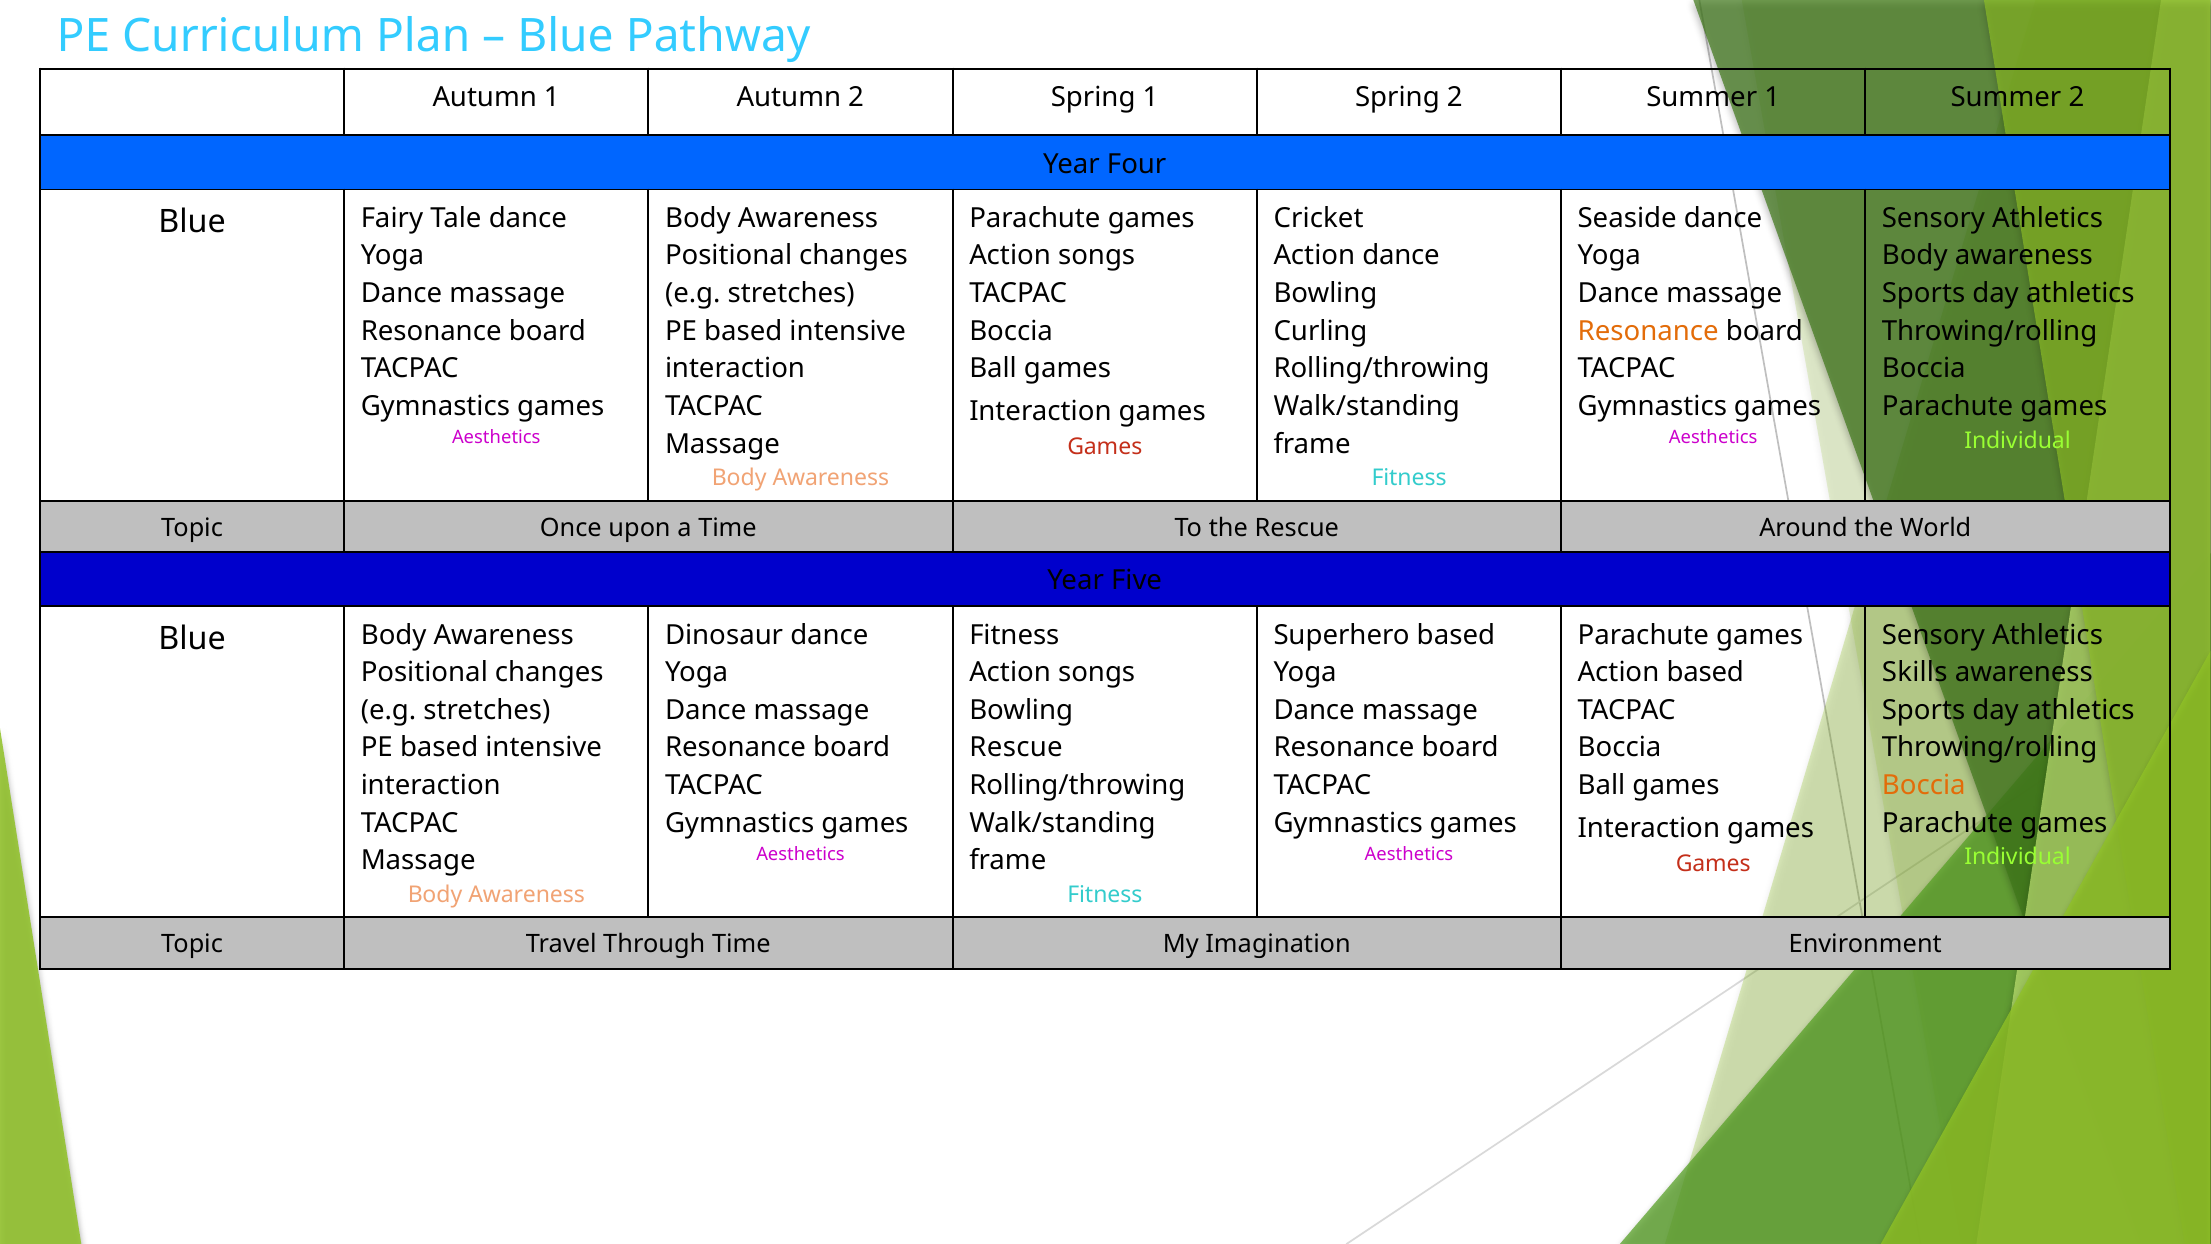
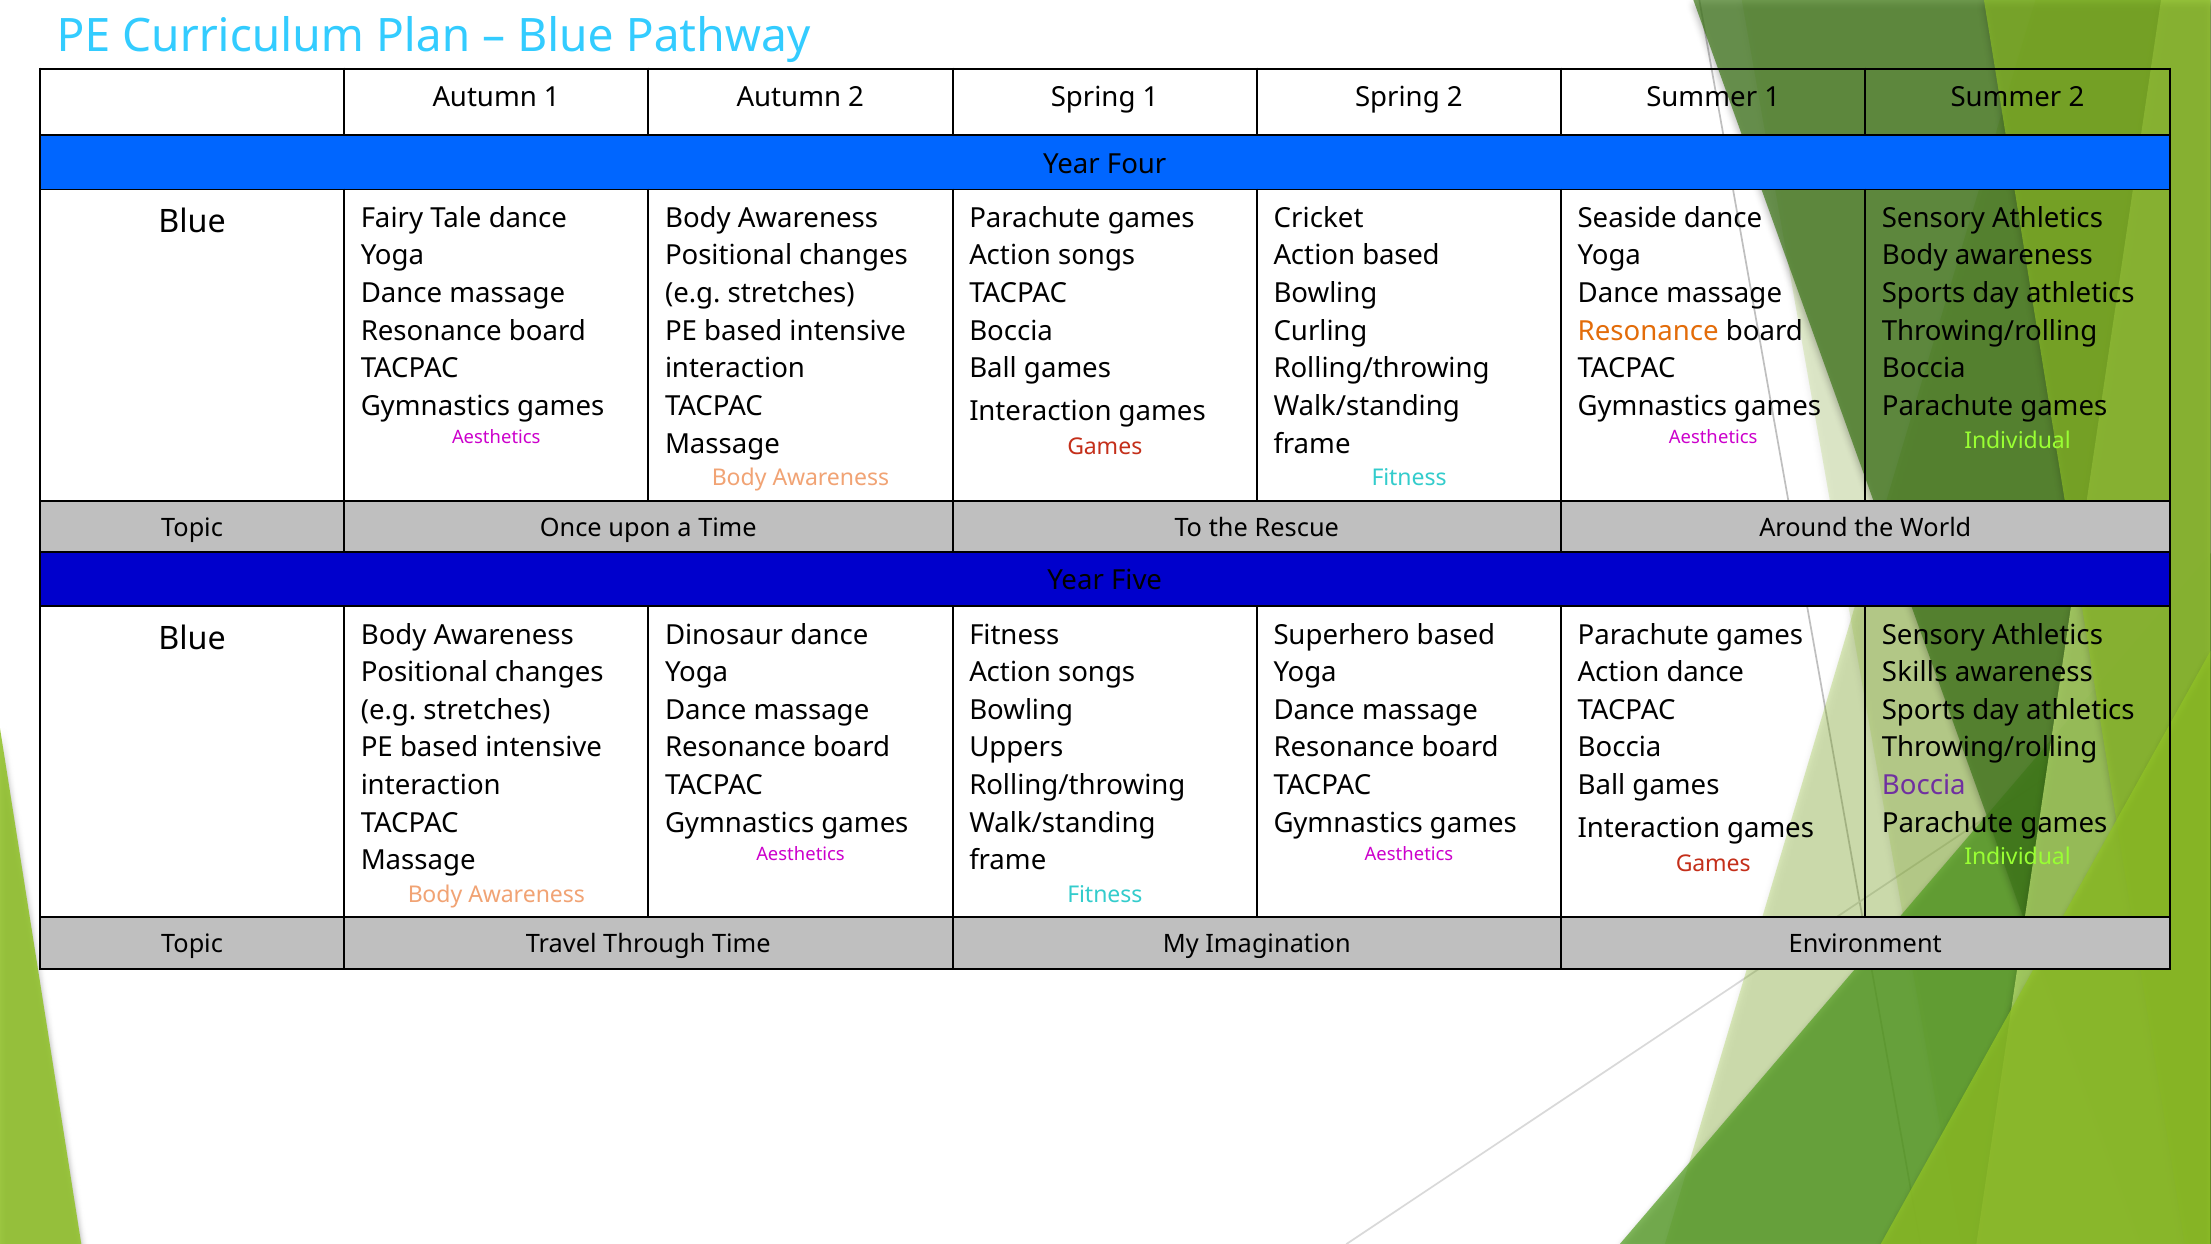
Action dance: dance -> based
Action based: based -> dance
Rescue at (1016, 748): Rescue -> Uppers
Boccia at (1924, 785) colour: orange -> purple
